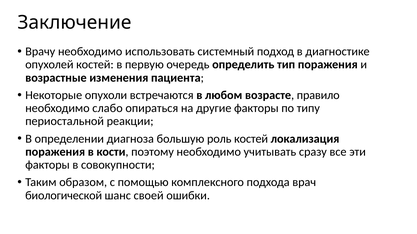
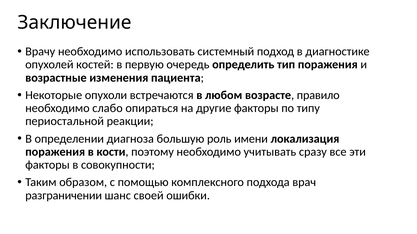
роль костей: костей -> имени
биологической: биологической -> разграничении
